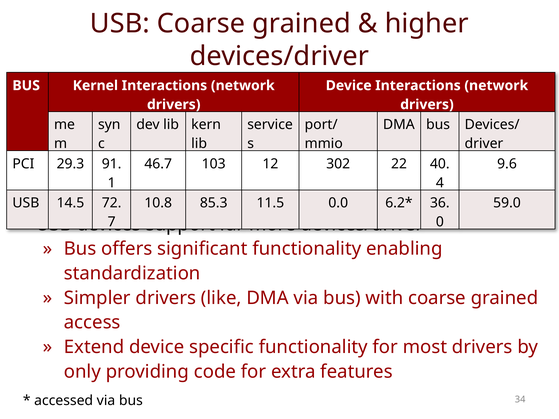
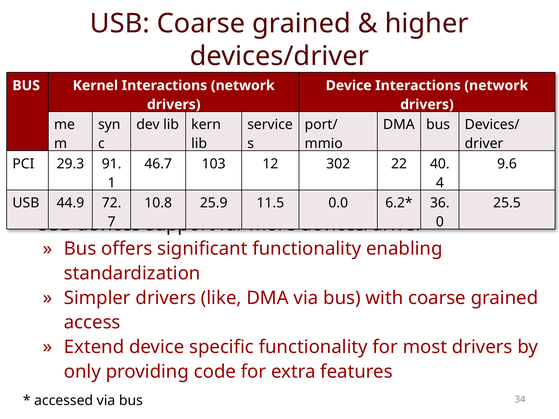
14.5: 14.5 -> 44.9
85.3: 85.3 -> 25.9
59.0: 59.0 -> 25.5
